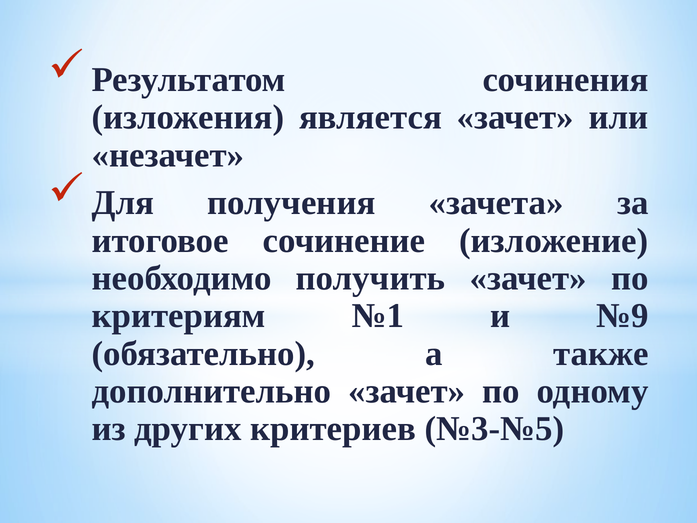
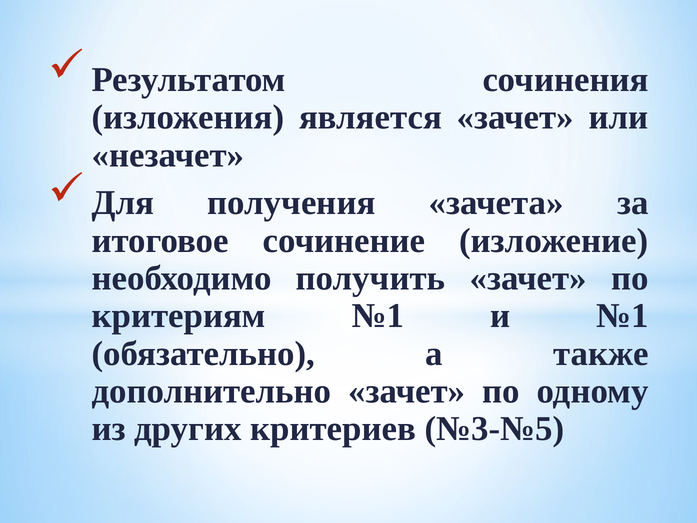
и №9: №9 -> №1
